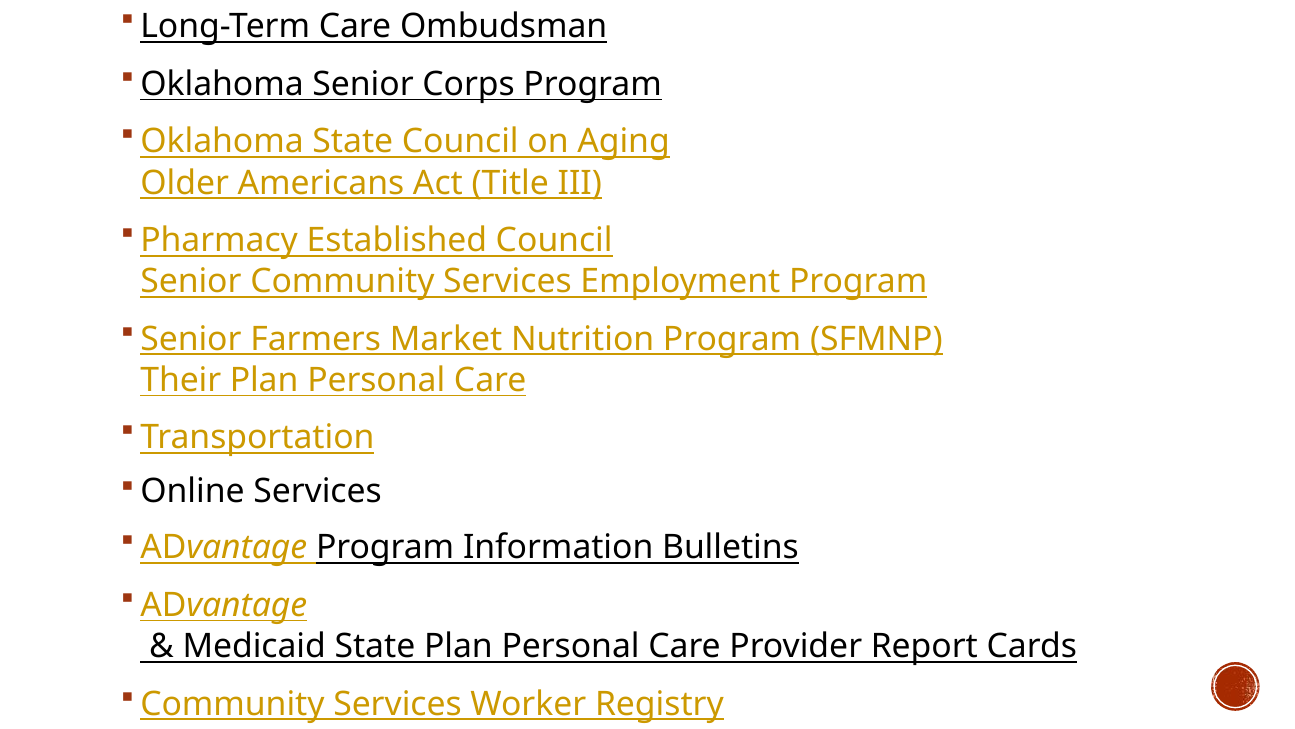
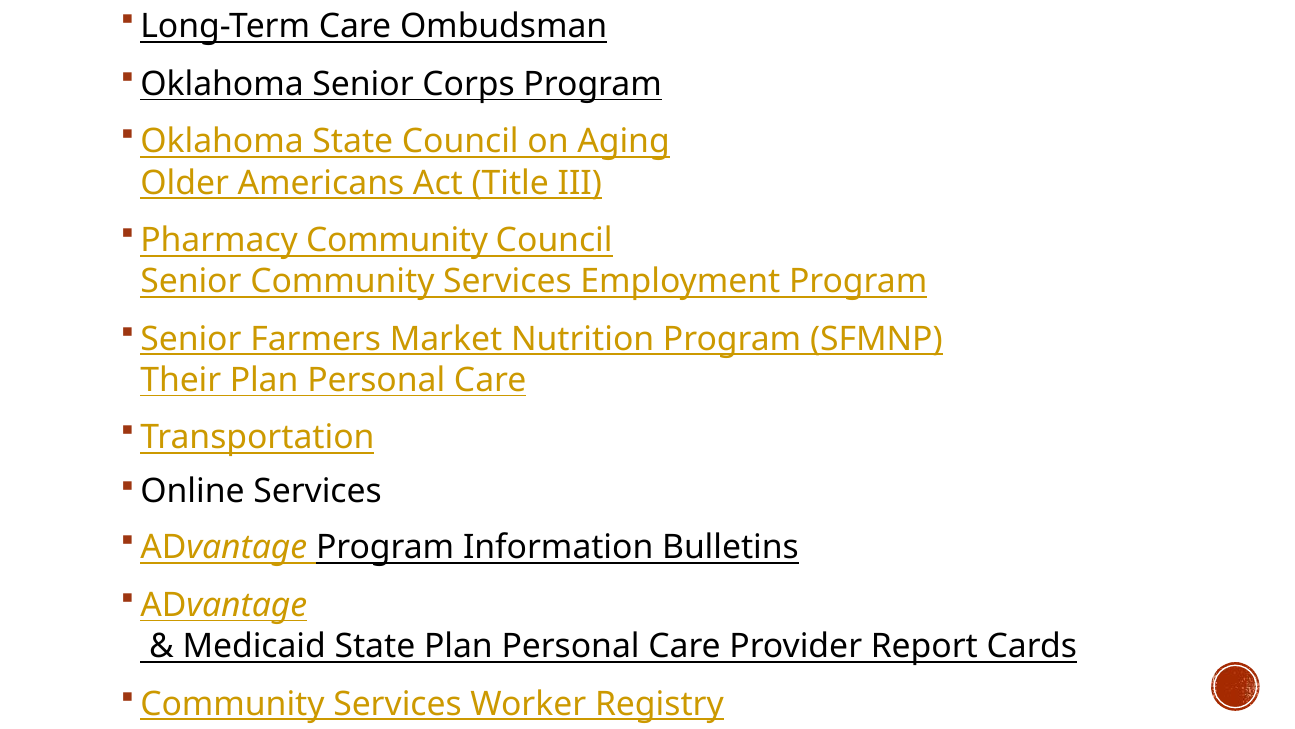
Pharmacy Established: Established -> Community
